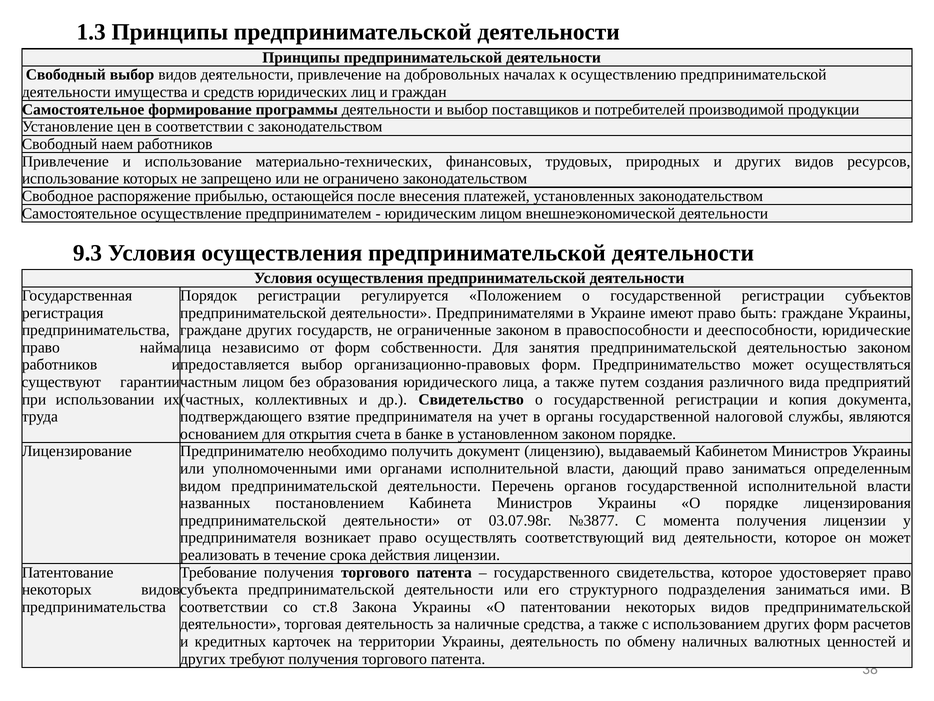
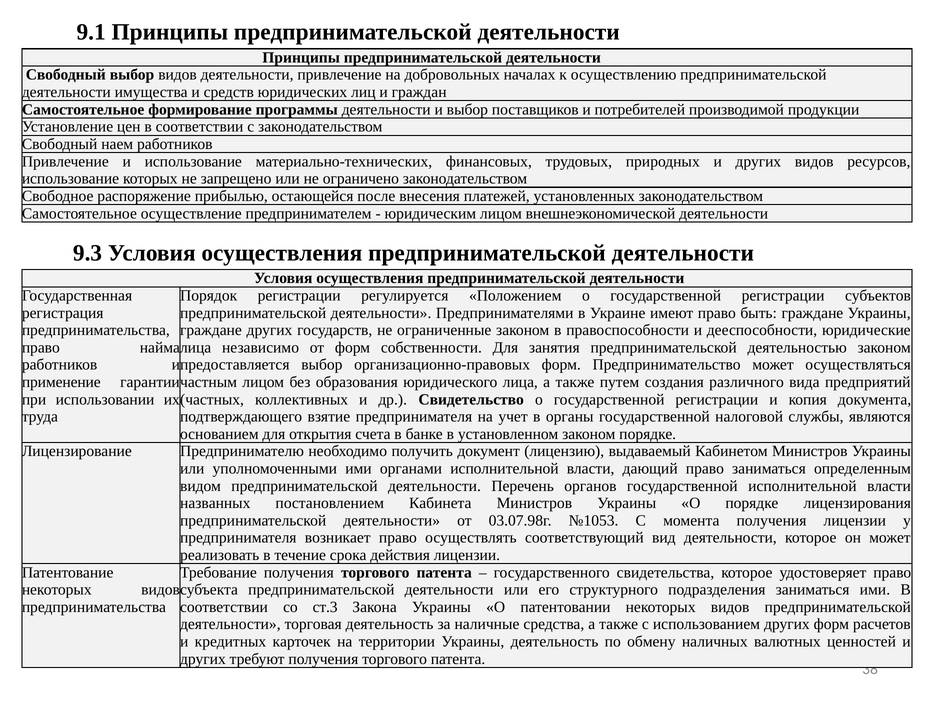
1.3: 1.3 -> 9.1
существуют: существуют -> применение
№3877: №3877 -> №1053
ст.8: ст.8 -> ст.3
